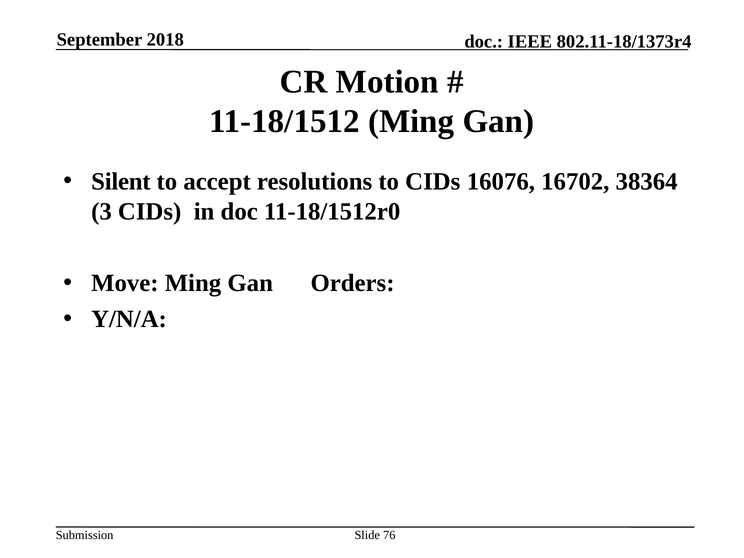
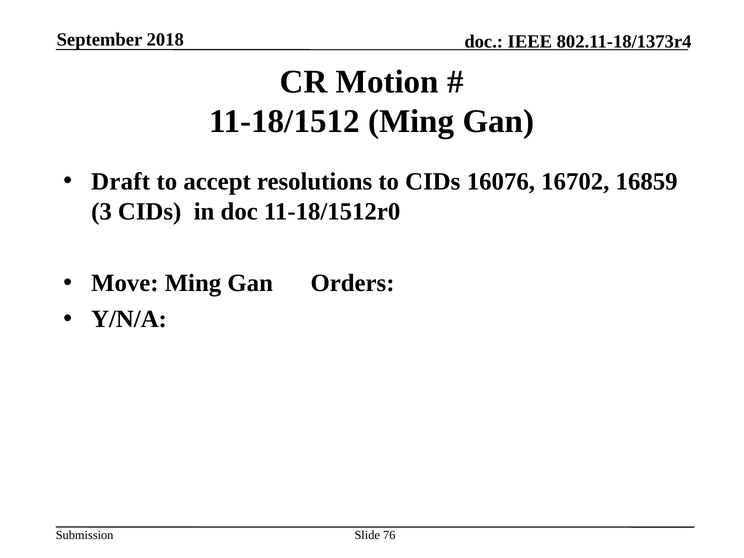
Silent: Silent -> Draft
38364: 38364 -> 16859
